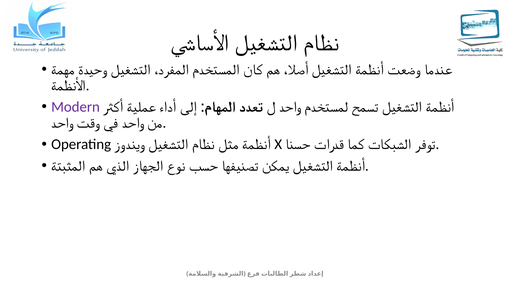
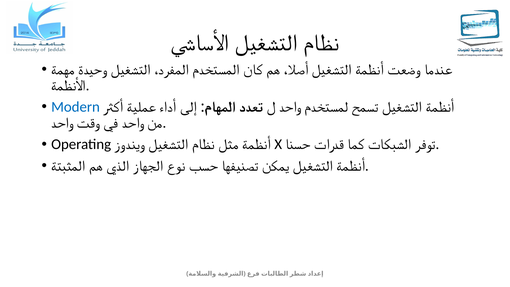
Modern colour: purple -> blue
